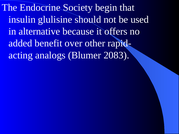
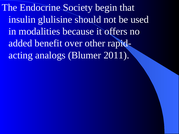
alternative: alternative -> modalities
2083: 2083 -> 2011
